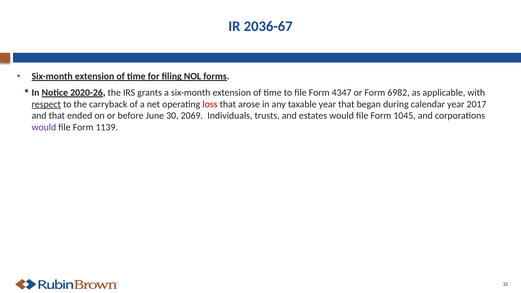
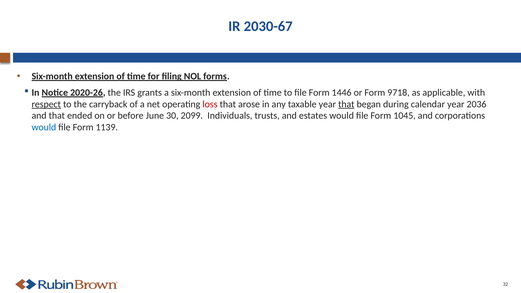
2036-67: 2036-67 -> 2030-67
4347: 4347 -> 1446
6982: 6982 -> 9718
that at (346, 104) underline: none -> present
2017: 2017 -> 2036
2069: 2069 -> 2099
would at (44, 127) colour: purple -> blue
